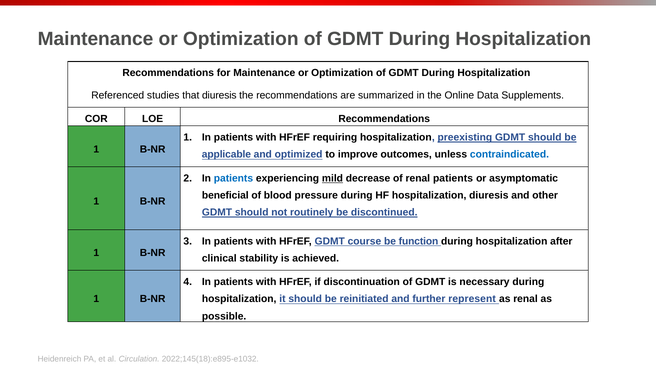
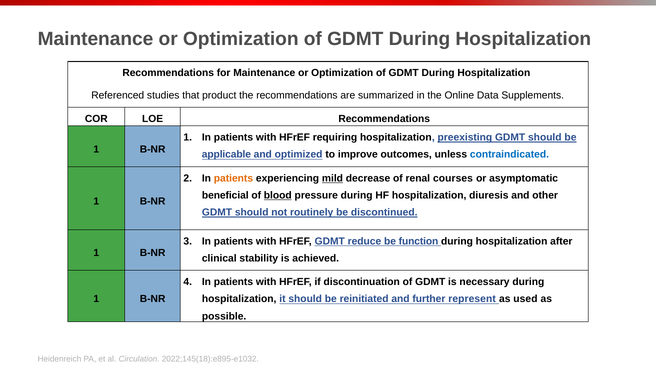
that diuresis: diuresis -> product
patients at (233, 178) colour: blue -> orange
renal patients: patients -> courses
blood underline: none -> present
course: course -> reduce
as renal: renal -> used
